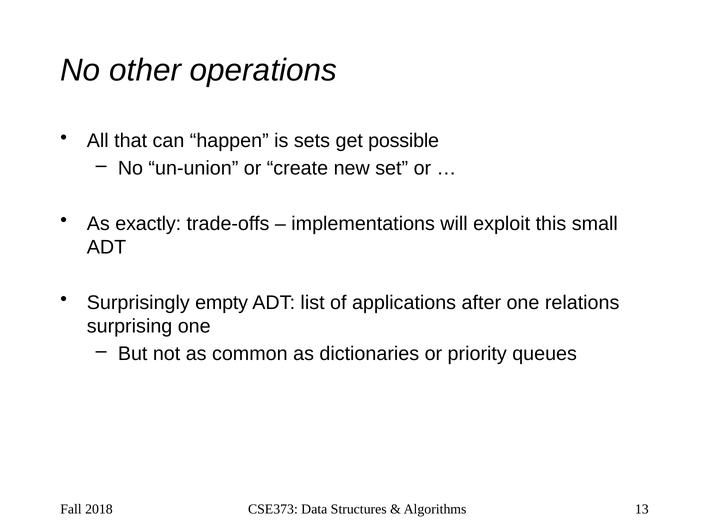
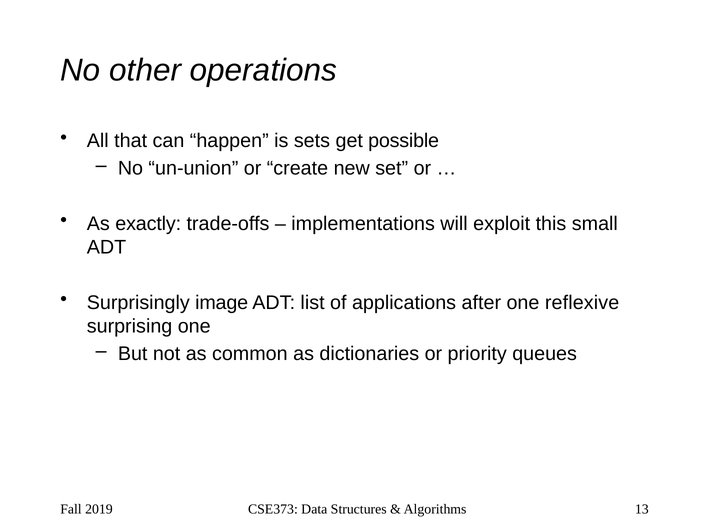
empty: empty -> image
relations: relations -> reflexive
2018: 2018 -> 2019
